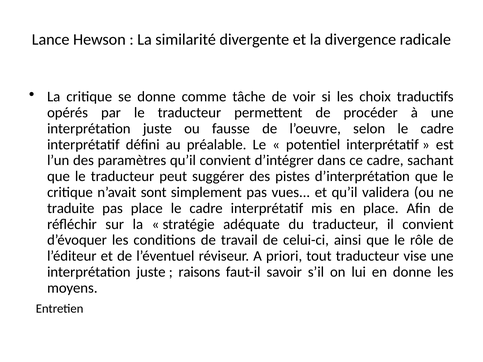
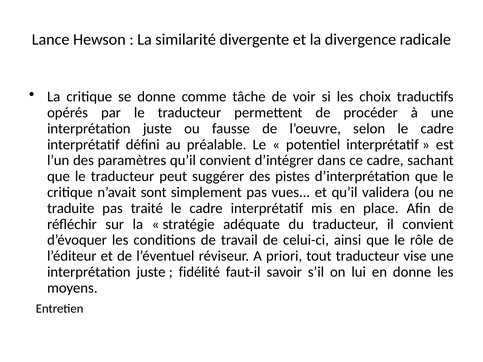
pas place: place -> traité
raisons: raisons -> fidélité
